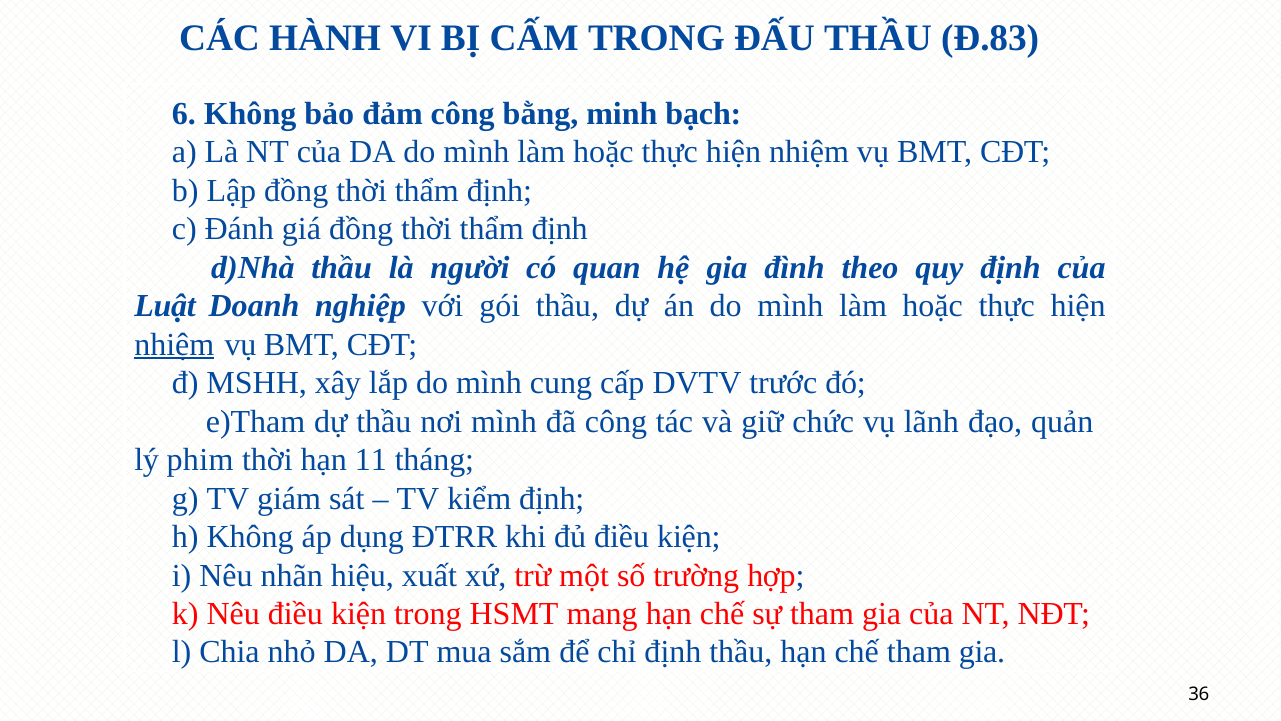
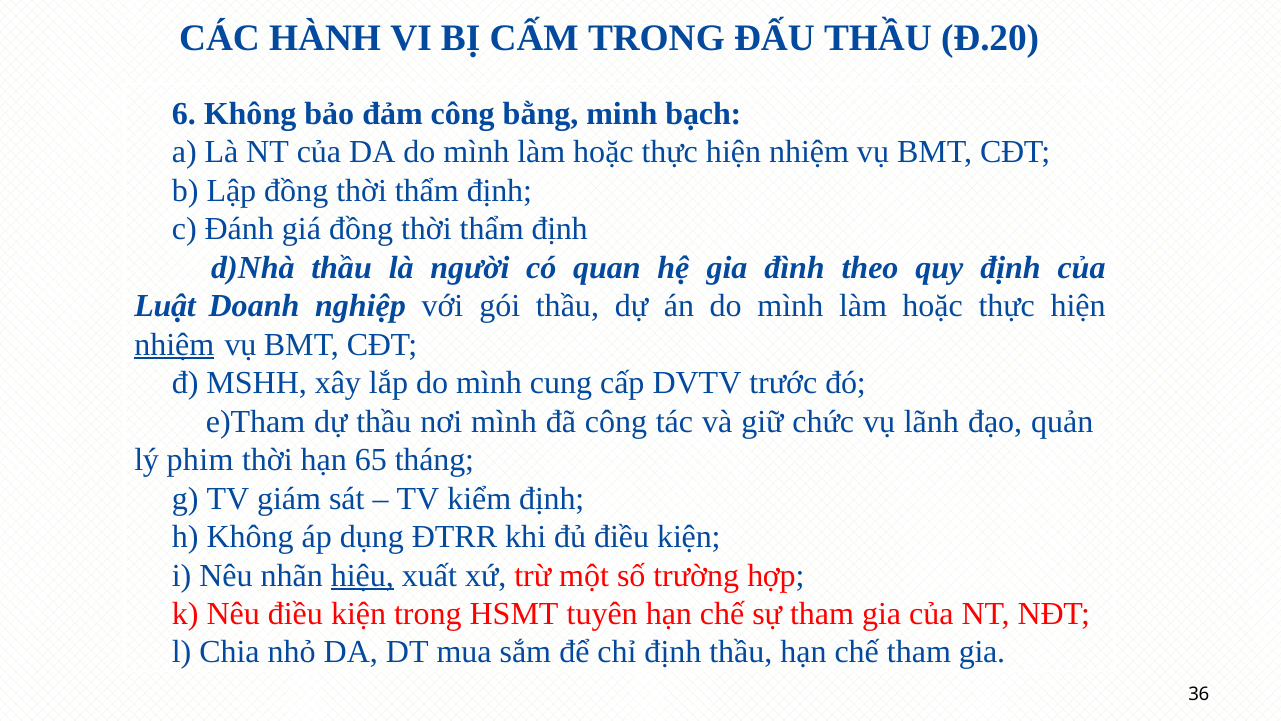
Đ.83: Đ.83 -> Đ.20
11: 11 -> 65
hiệu underline: none -> present
mang: mang -> tuyên
